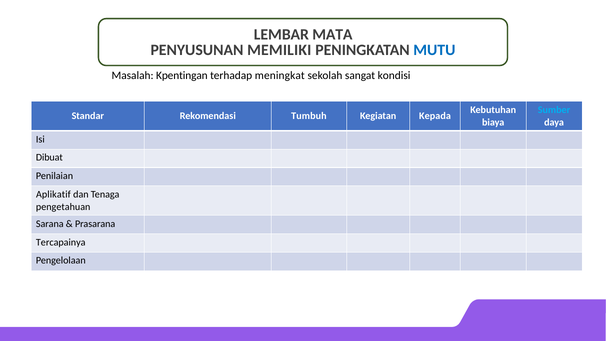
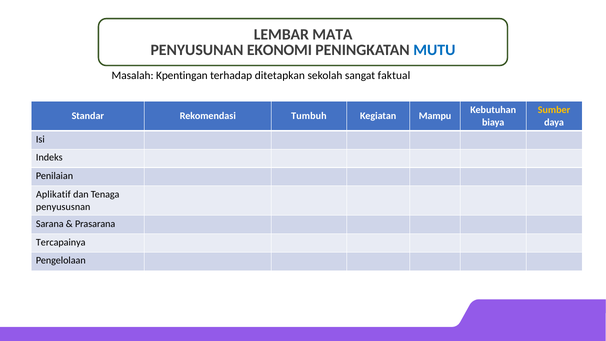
MEMILIKI: MEMILIKI -> EKONOMI
meningkat: meningkat -> ditetapkan
kondisi: kondisi -> faktual
Sumber colour: light blue -> yellow
Kepada: Kepada -> Mampu
Dibuat: Dibuat -> Indeks
pengetahuan: pengetahuan -> penyususnan
